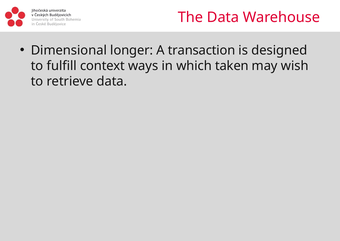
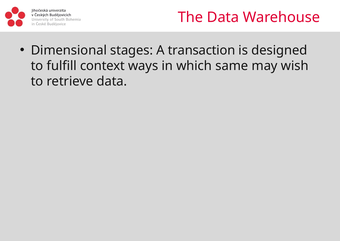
longer: longer -> stages
taken: taken -> same
